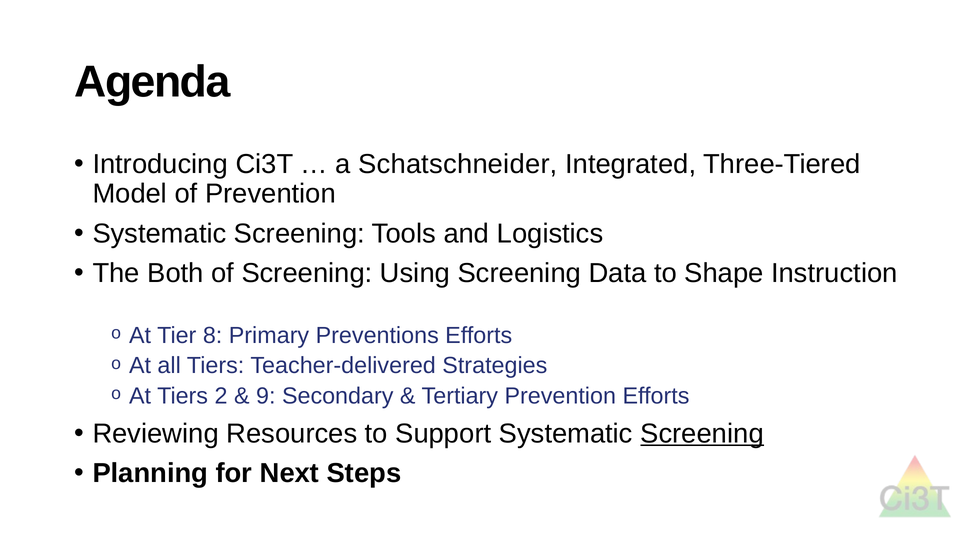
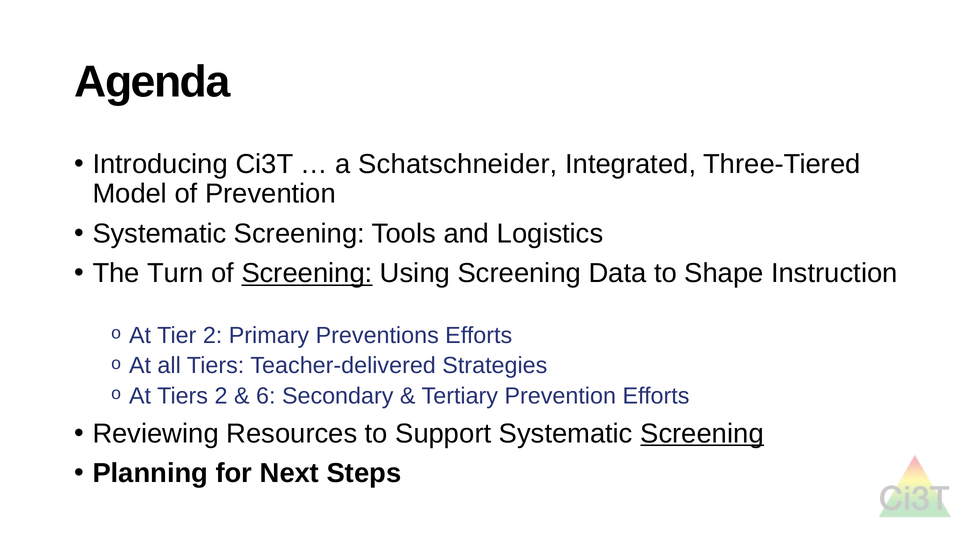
Both: Both -> Turn
Screening at (307, 273) underline: none -> present
Tier 8: 8 -> 2
9: 9 -> 6
